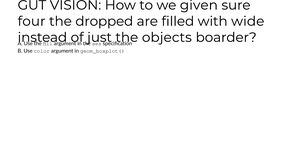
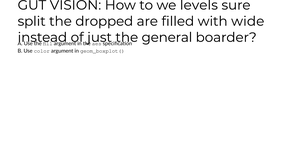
given: given -> levels
four: four -> split
objects: objects -> general
